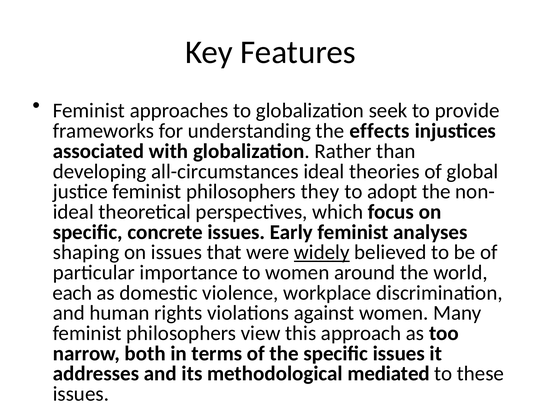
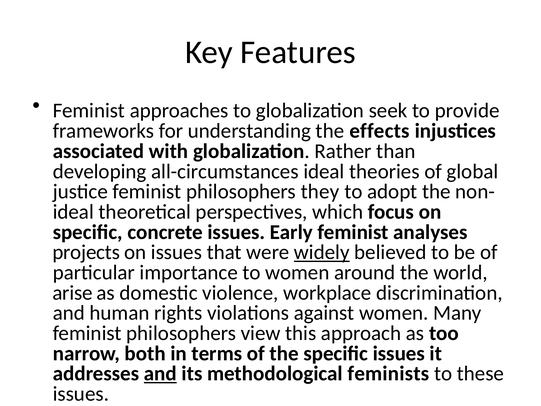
shaping: shaping -> projects
each: each -> arise
and at (160, 373) underline: none -> present
mediated: mediated -> feminists
